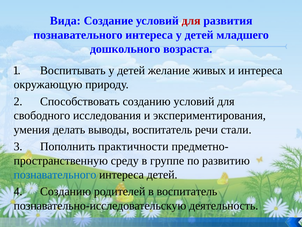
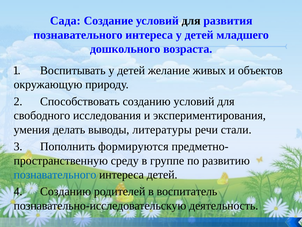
Вида: Вида -> Сада
для at (191, 21) colour: red -> black
и интереса: интереса -> объектов
выводы воспитатель: воспитатель -> литературы
практичности: практичности -> формируются
